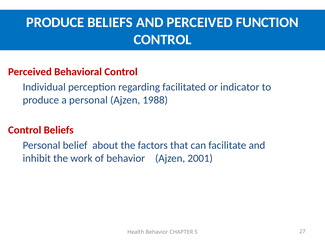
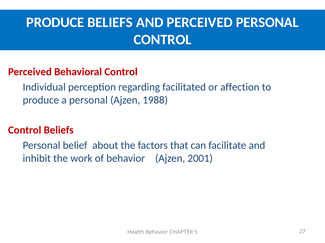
PERCEIVED FUNCTION: FUNCTION -> PERSONAL
indicator: indicator -> affection
